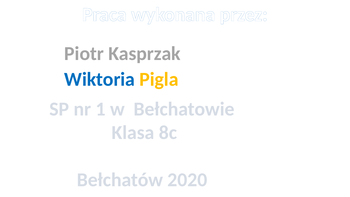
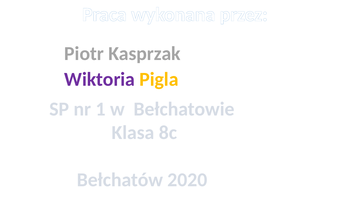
Wiktoria colour: blue -> purple
